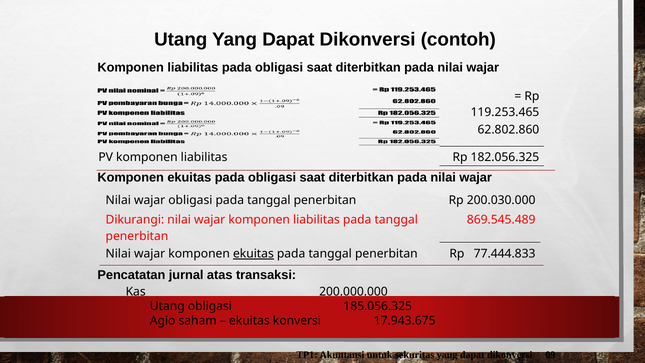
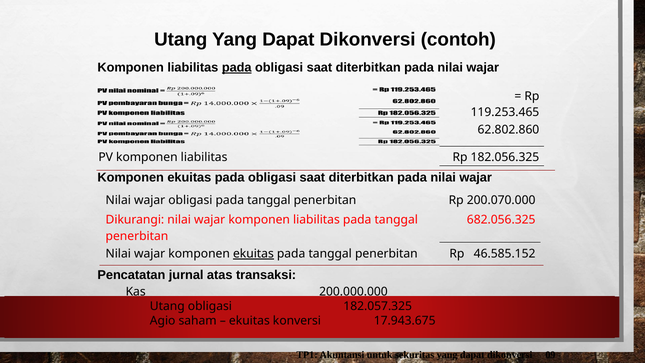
pada at (237, 67) underline: none -> present
200.030.000: 200.030.000 -> 200.070.000
869.545.489: 869.545.489 -> 682.056.325
77.444.833: 77.444.833 -> 46.585.152
185.056.325: 185.056.325 -> 182.057.325
